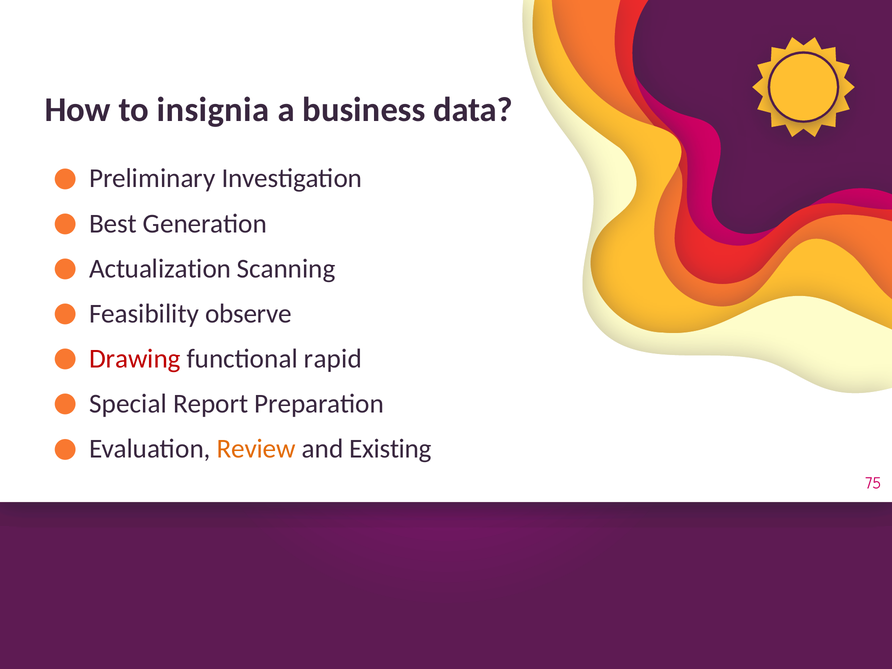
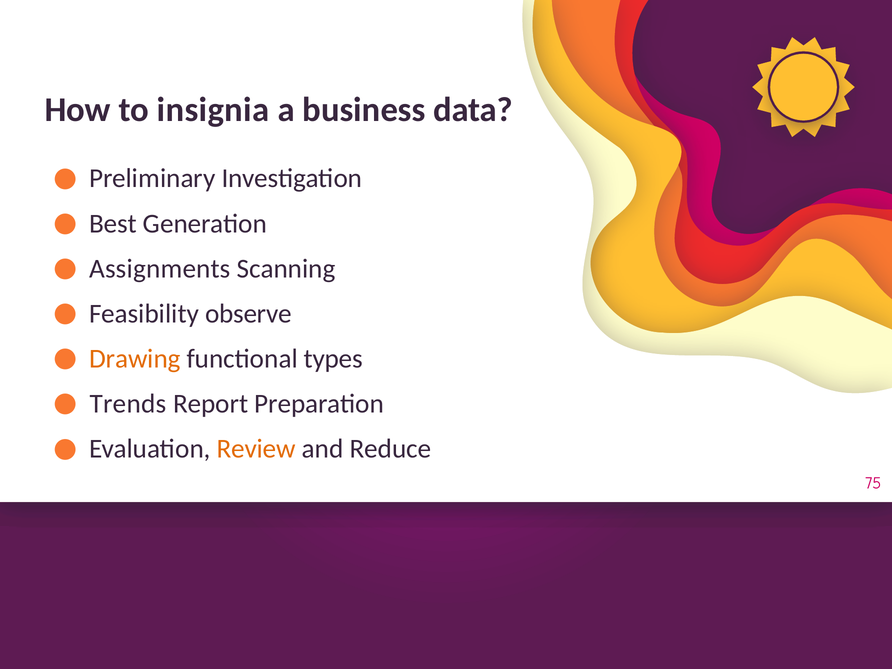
Actualization: Actualization -> Assignments
Drawing colour: red -> orange
rapid: rapid -> types
Special: Special -> Trends
Existing: Existing -> Reduce
